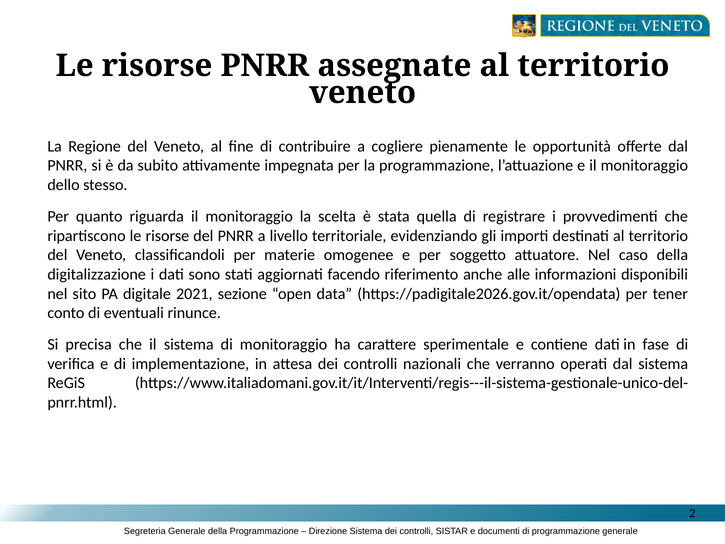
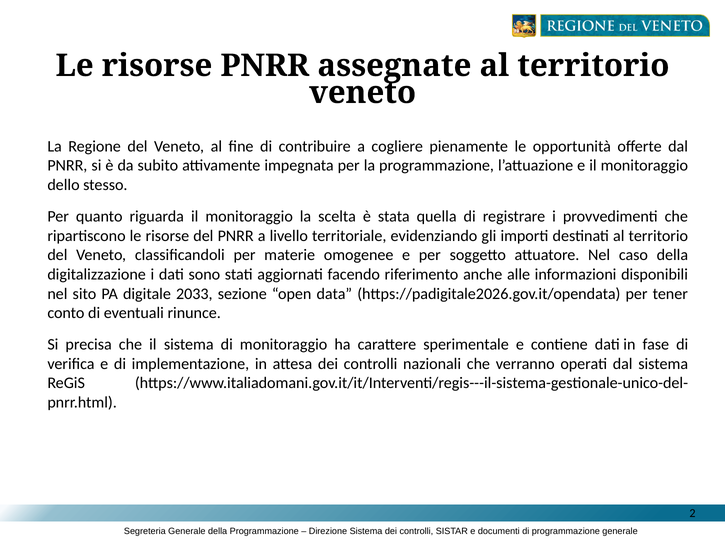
2021: 2021 -> 2033
